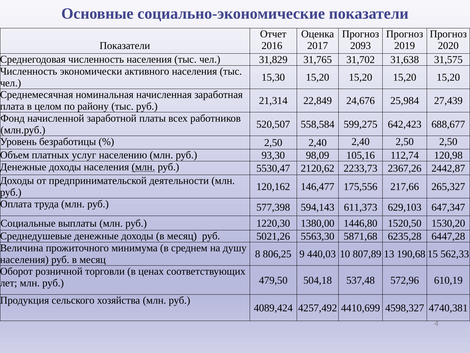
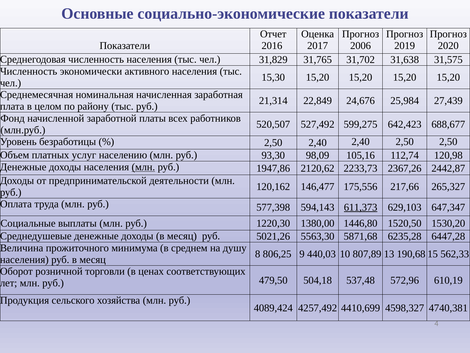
2093: 2093 -> 2006
558,584: 558,584 -> 527,492
5530,47: 5530,47 -> 1947,86
611,373 underline: none -> present
